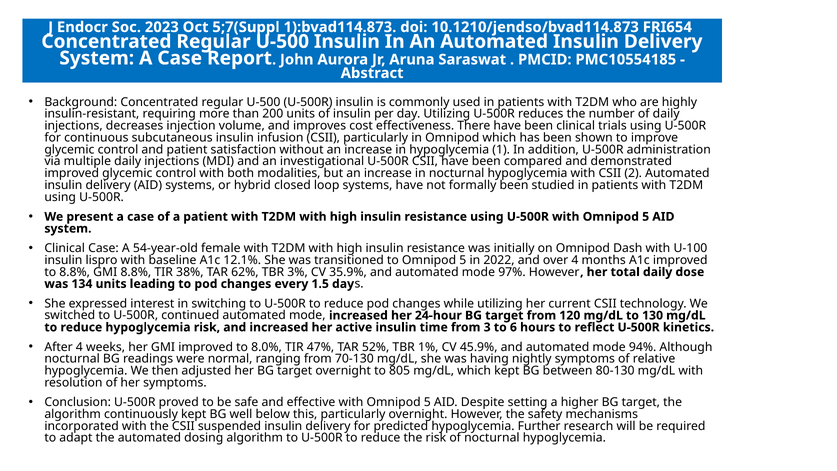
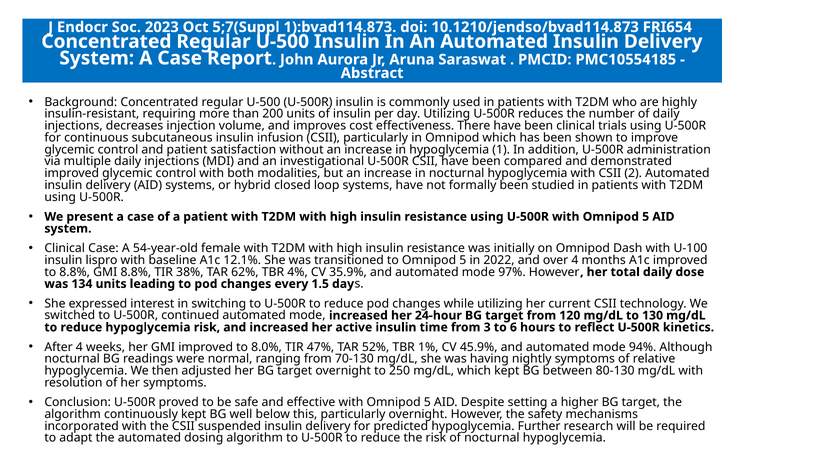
3%: 3% -> 4%
805: 805 -> 250
